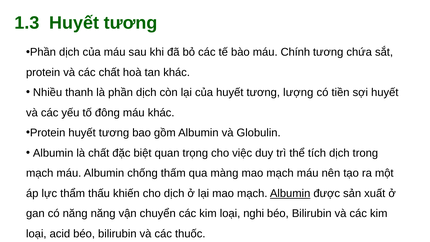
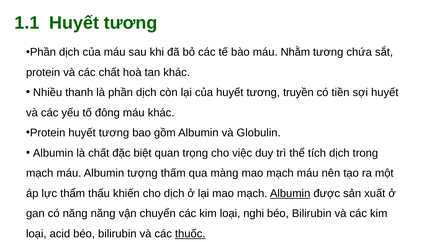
1.3: 1.3 -> 1.1
Chính: Chính -> Nhằm
lượng: lượng -> truyền
chống: chống -> tượng
thuốc underline: none -> present
